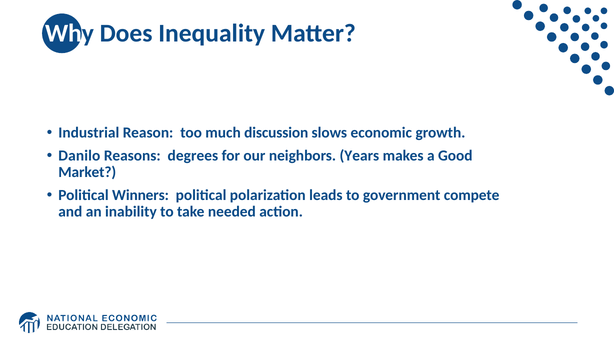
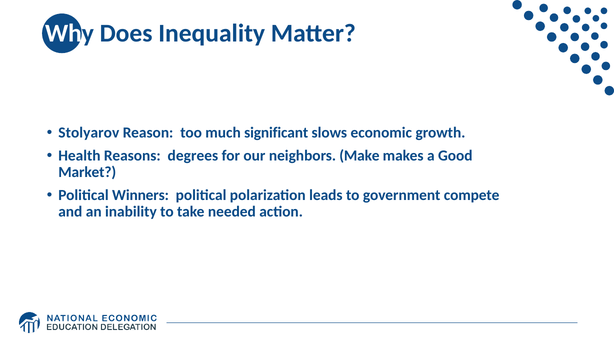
Industrial: Industrial -> Stolyarov
discussion: discussion -> significant
Danilo: Danilo -> Health
Years: Years -> Make
